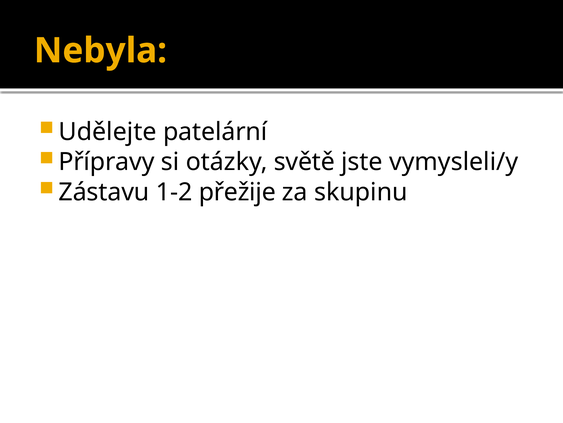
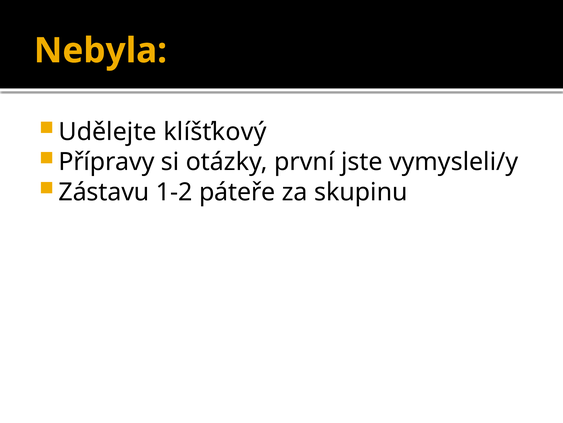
patelární: patelární -> klíšťkový
světě: světě -> první
přežije: přežije -> páteře
